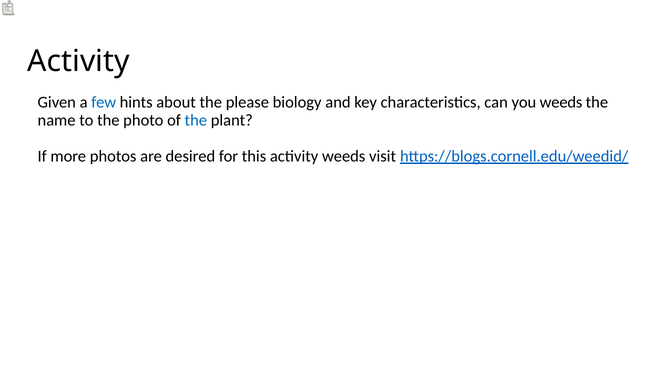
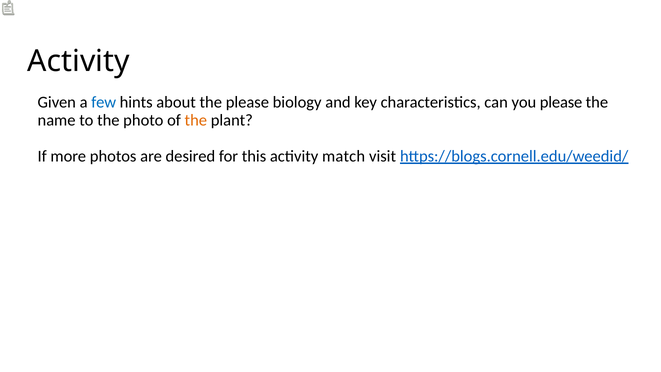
you weeds: weeds -> please
the at (196, 120) colour: blue -> orange
activity weeds: weeds -> match
